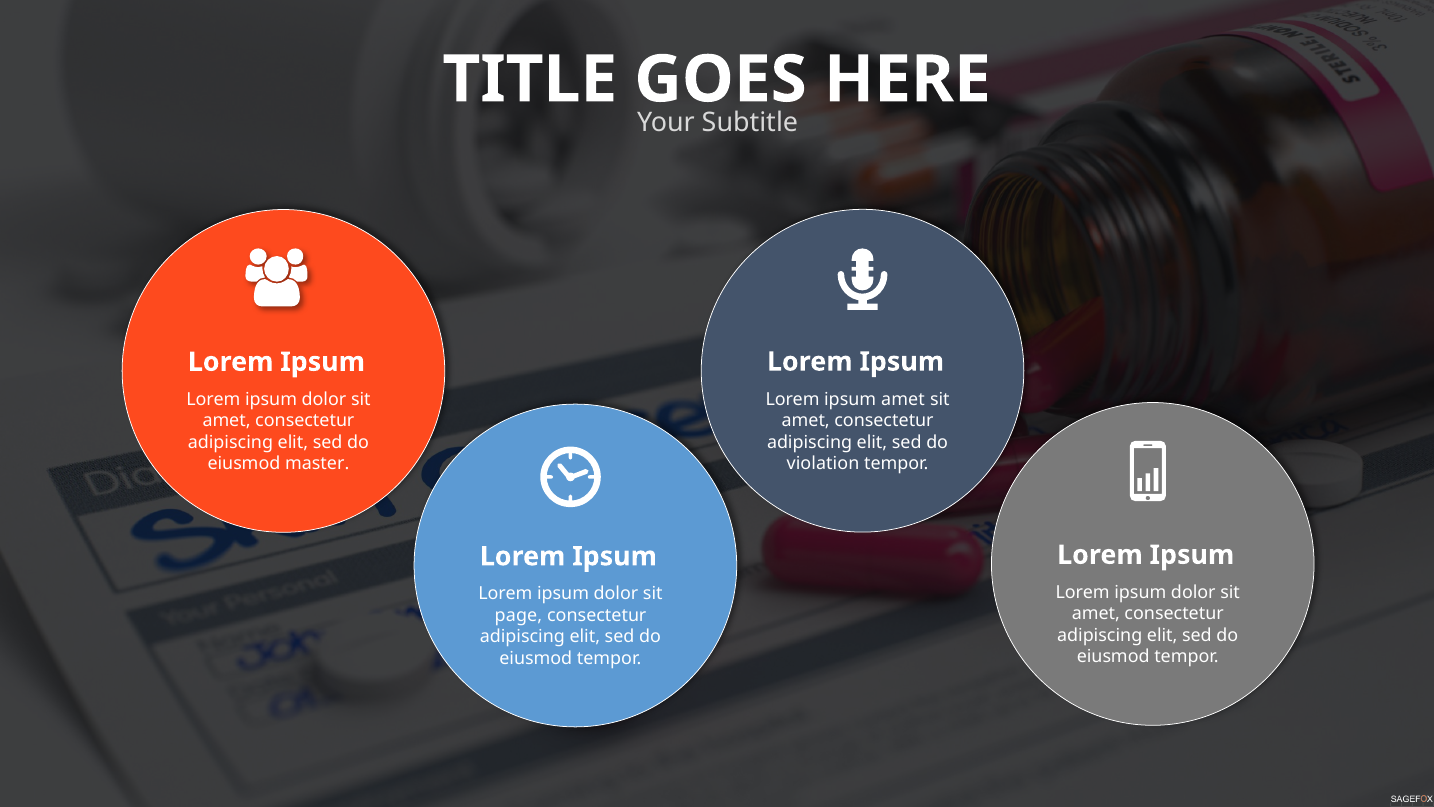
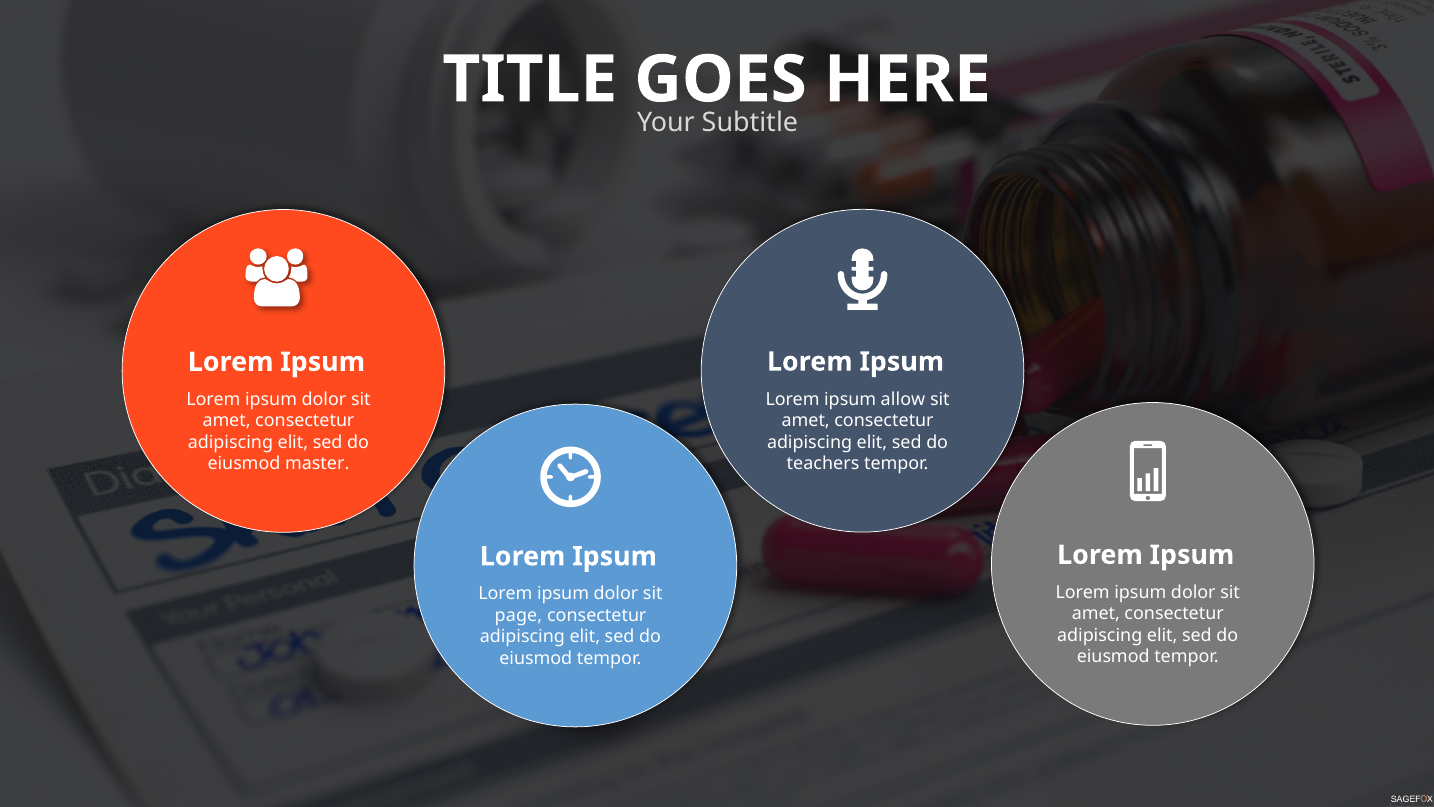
ipsum amet: amet -> allow
violation: violation -> teachers
